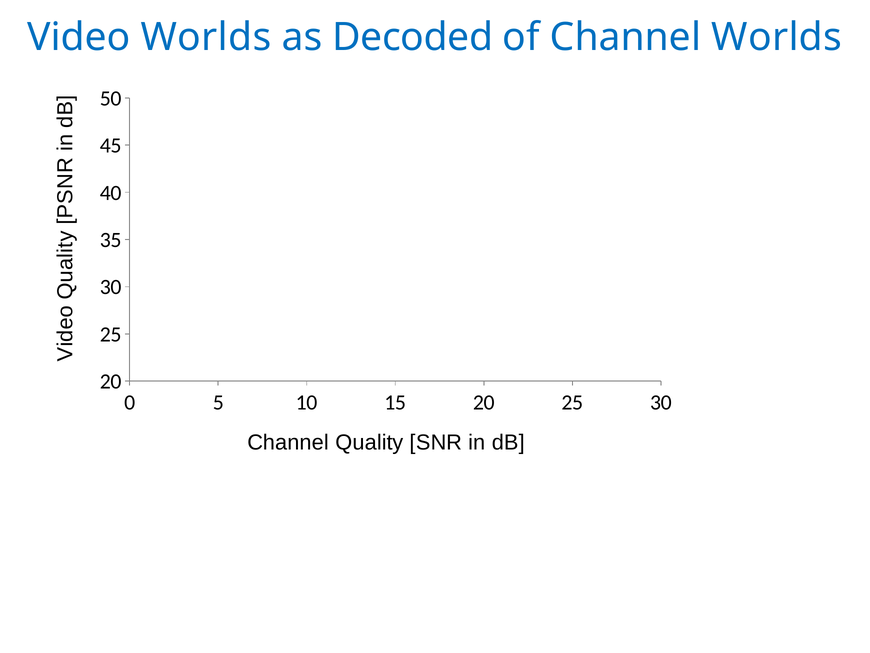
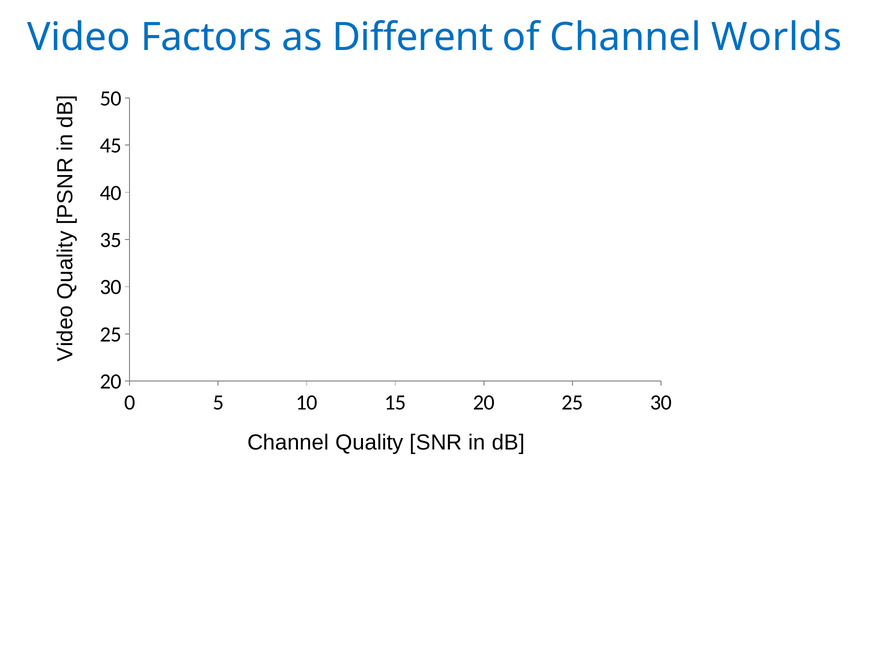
Video Worlds: Worlds -> Factors
Decoded: Decoded -> Different
